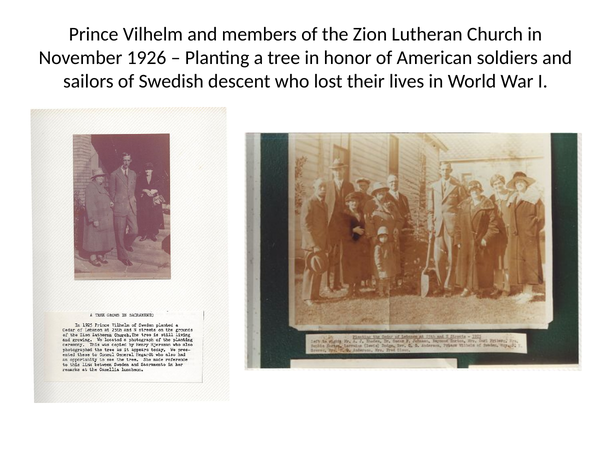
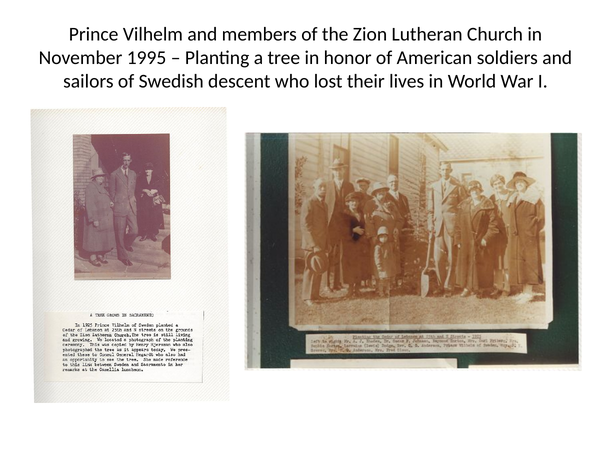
1926: 1926 -> 1995
